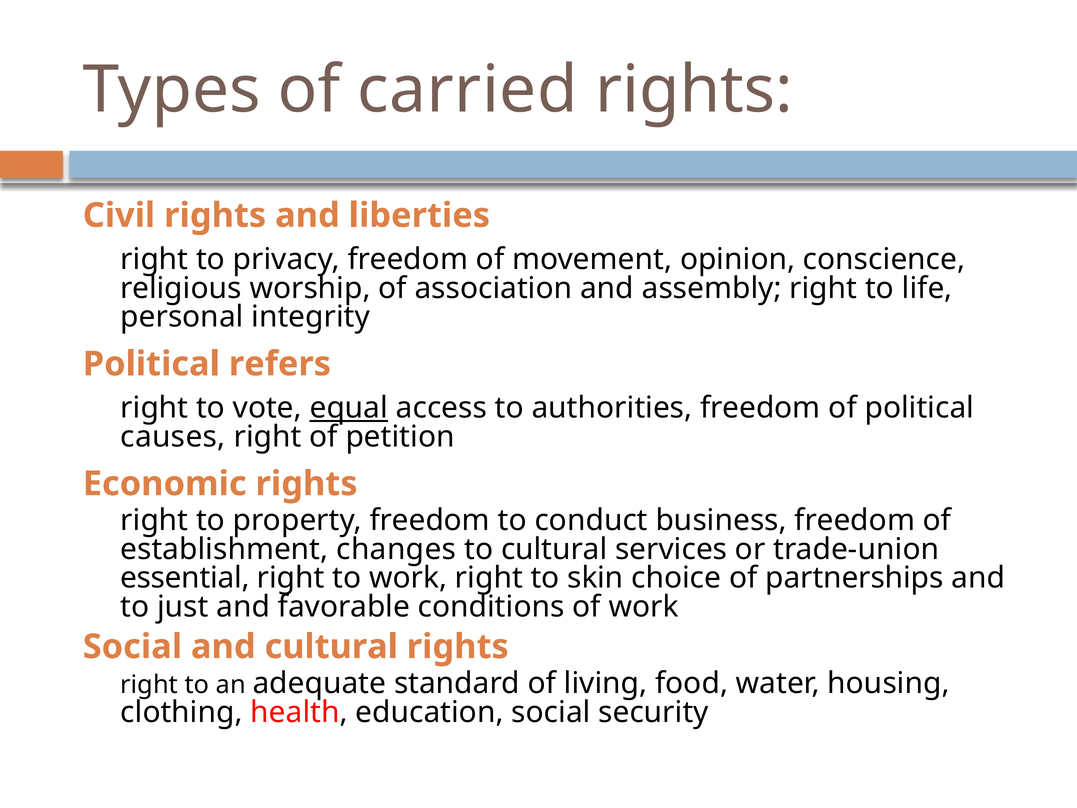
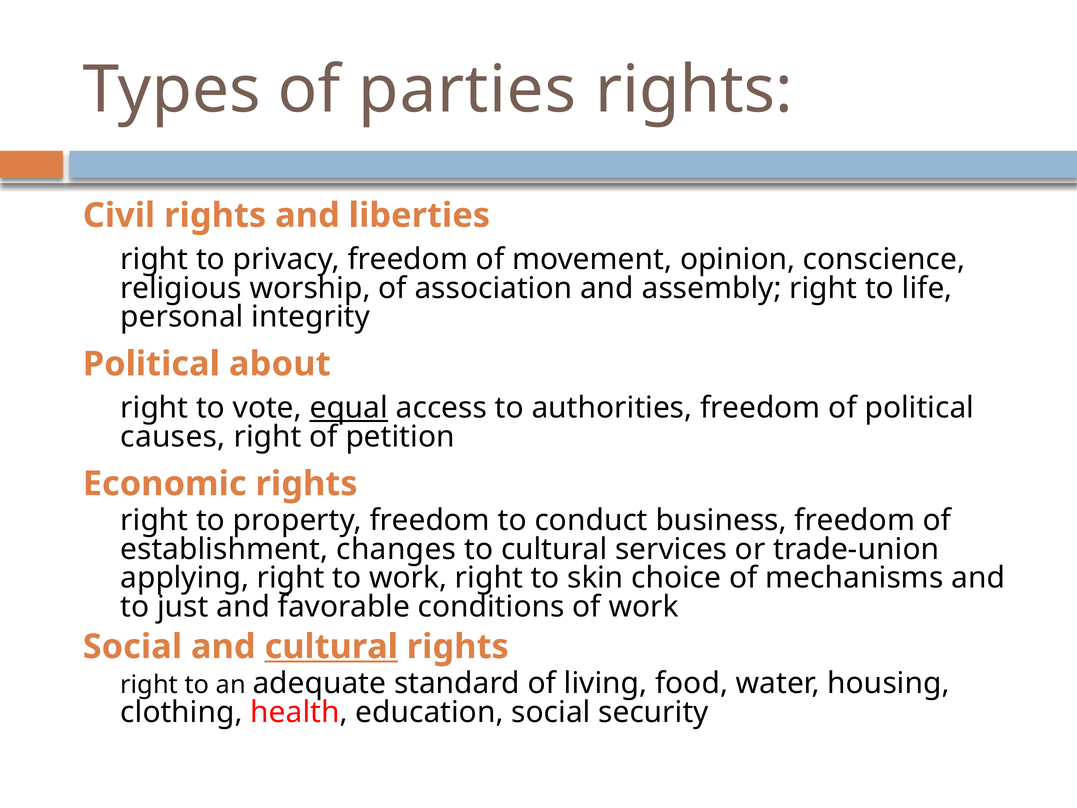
carried: carried -> parties
refers: refers -> about
essential: essential -> applying
partnerships: partnerships -> mechanisms
cultural at (331, 647) underline: none -> present
